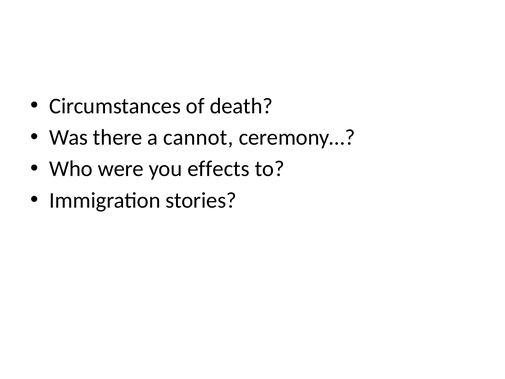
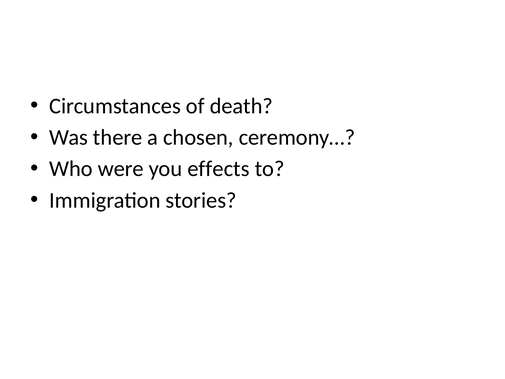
cannot: cannot -> chosen
